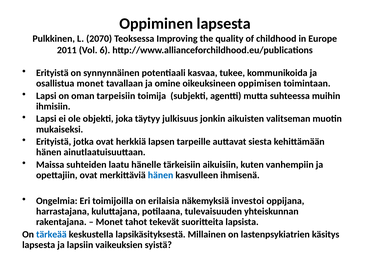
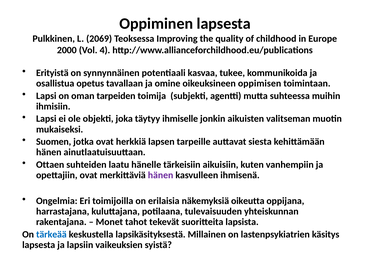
2070: 2070 -> 2069
2011: 2011 -> 2000
6: 6 -> 4
osallistua monet: monet -> opetus
tarpeisiin: tarpeisiin -> tarpeiden
julkisuus: julkisuus -> ihmiselle
Erityistä at (54, 142): Erityistä -> Suomen
Maissa: Maissa -> Ottaen
hänen at (161, 175) colour: blue -> purple
investoi: investoi -> oikeutta
